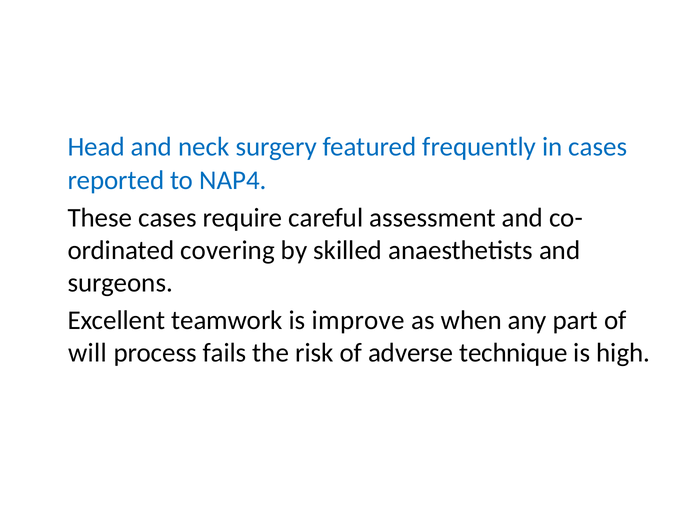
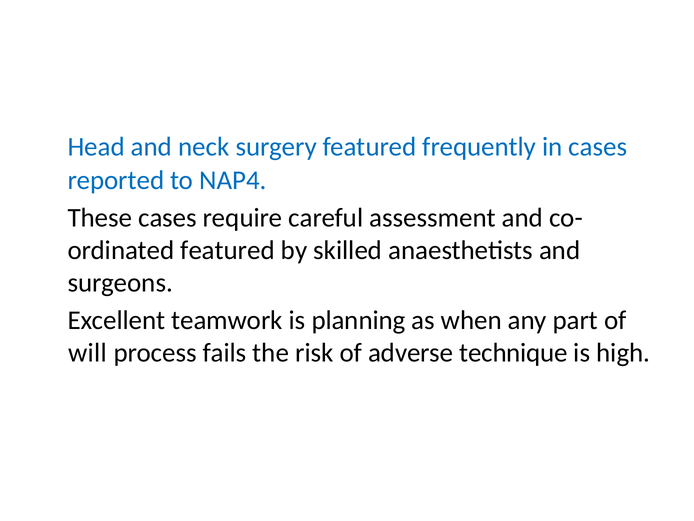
covering at (228, 250): covering -> featured
improve: improve -> planning
